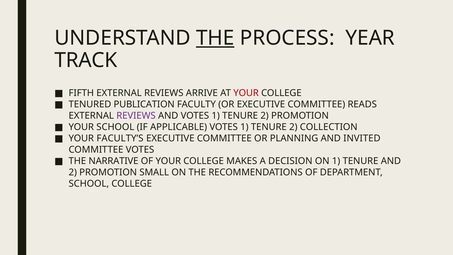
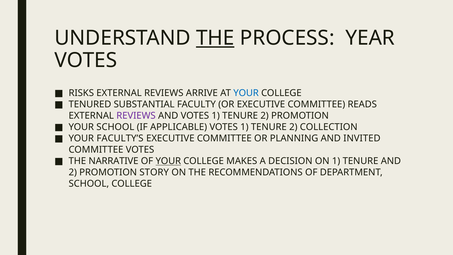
TRACK at (86, 60): TRACK -> VOTES
FIFTH: FIFTH -> RISKS
YOUR at (246, 93) colour: red -> blue
PUBLICATION: PUBLICATION -> SUBSTANTIAL
YOUR at (168, 161) underline: none -> present
SMALL: SMALL -> STORY
